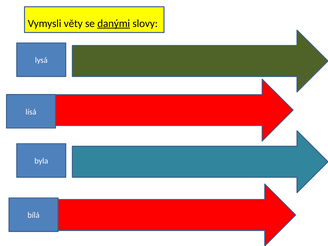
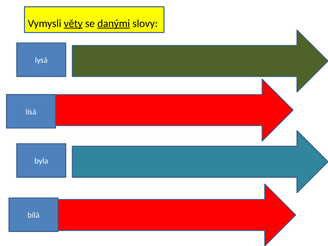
věty underline: none -> present
